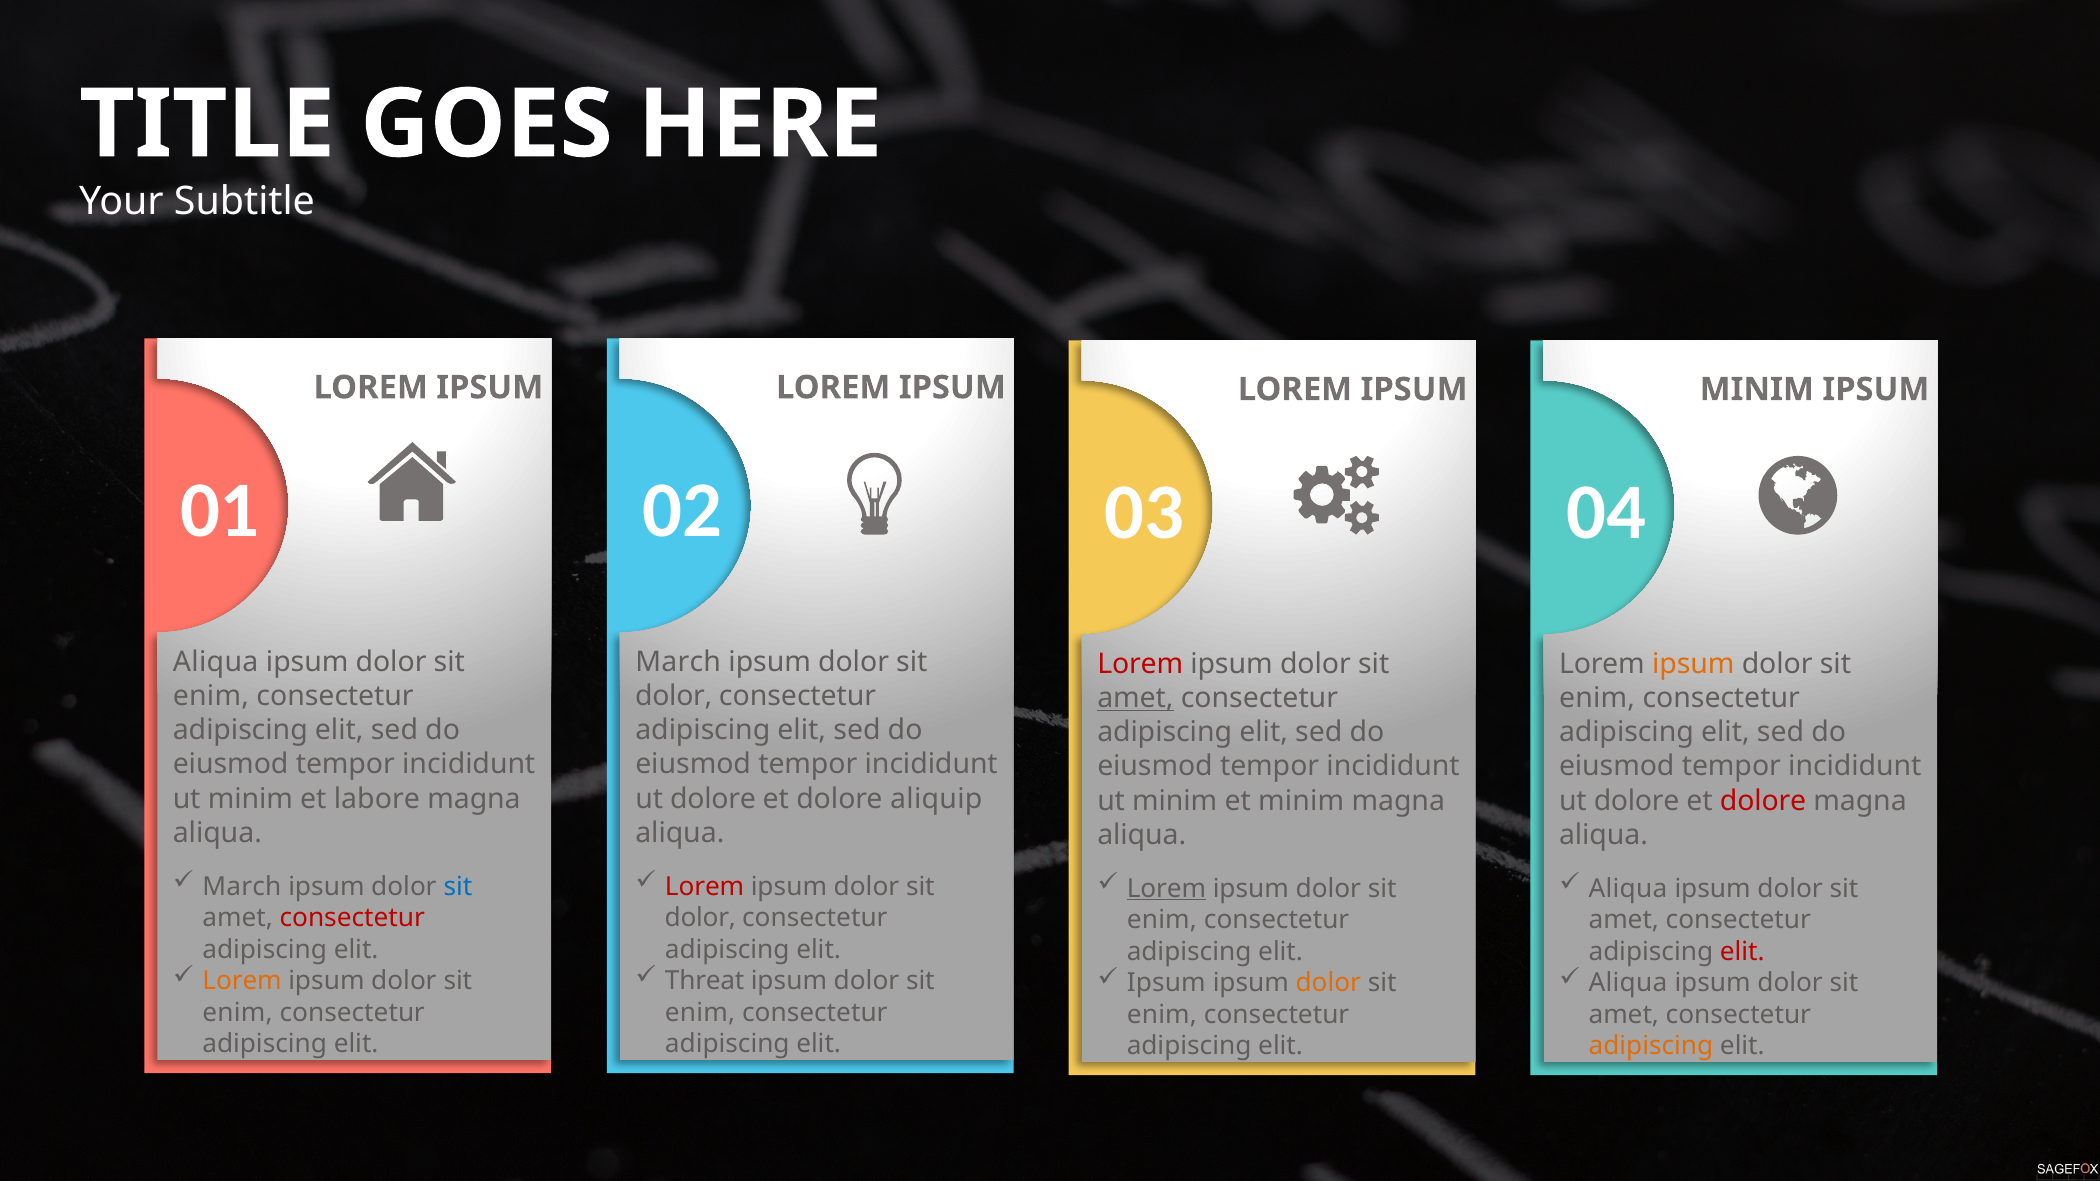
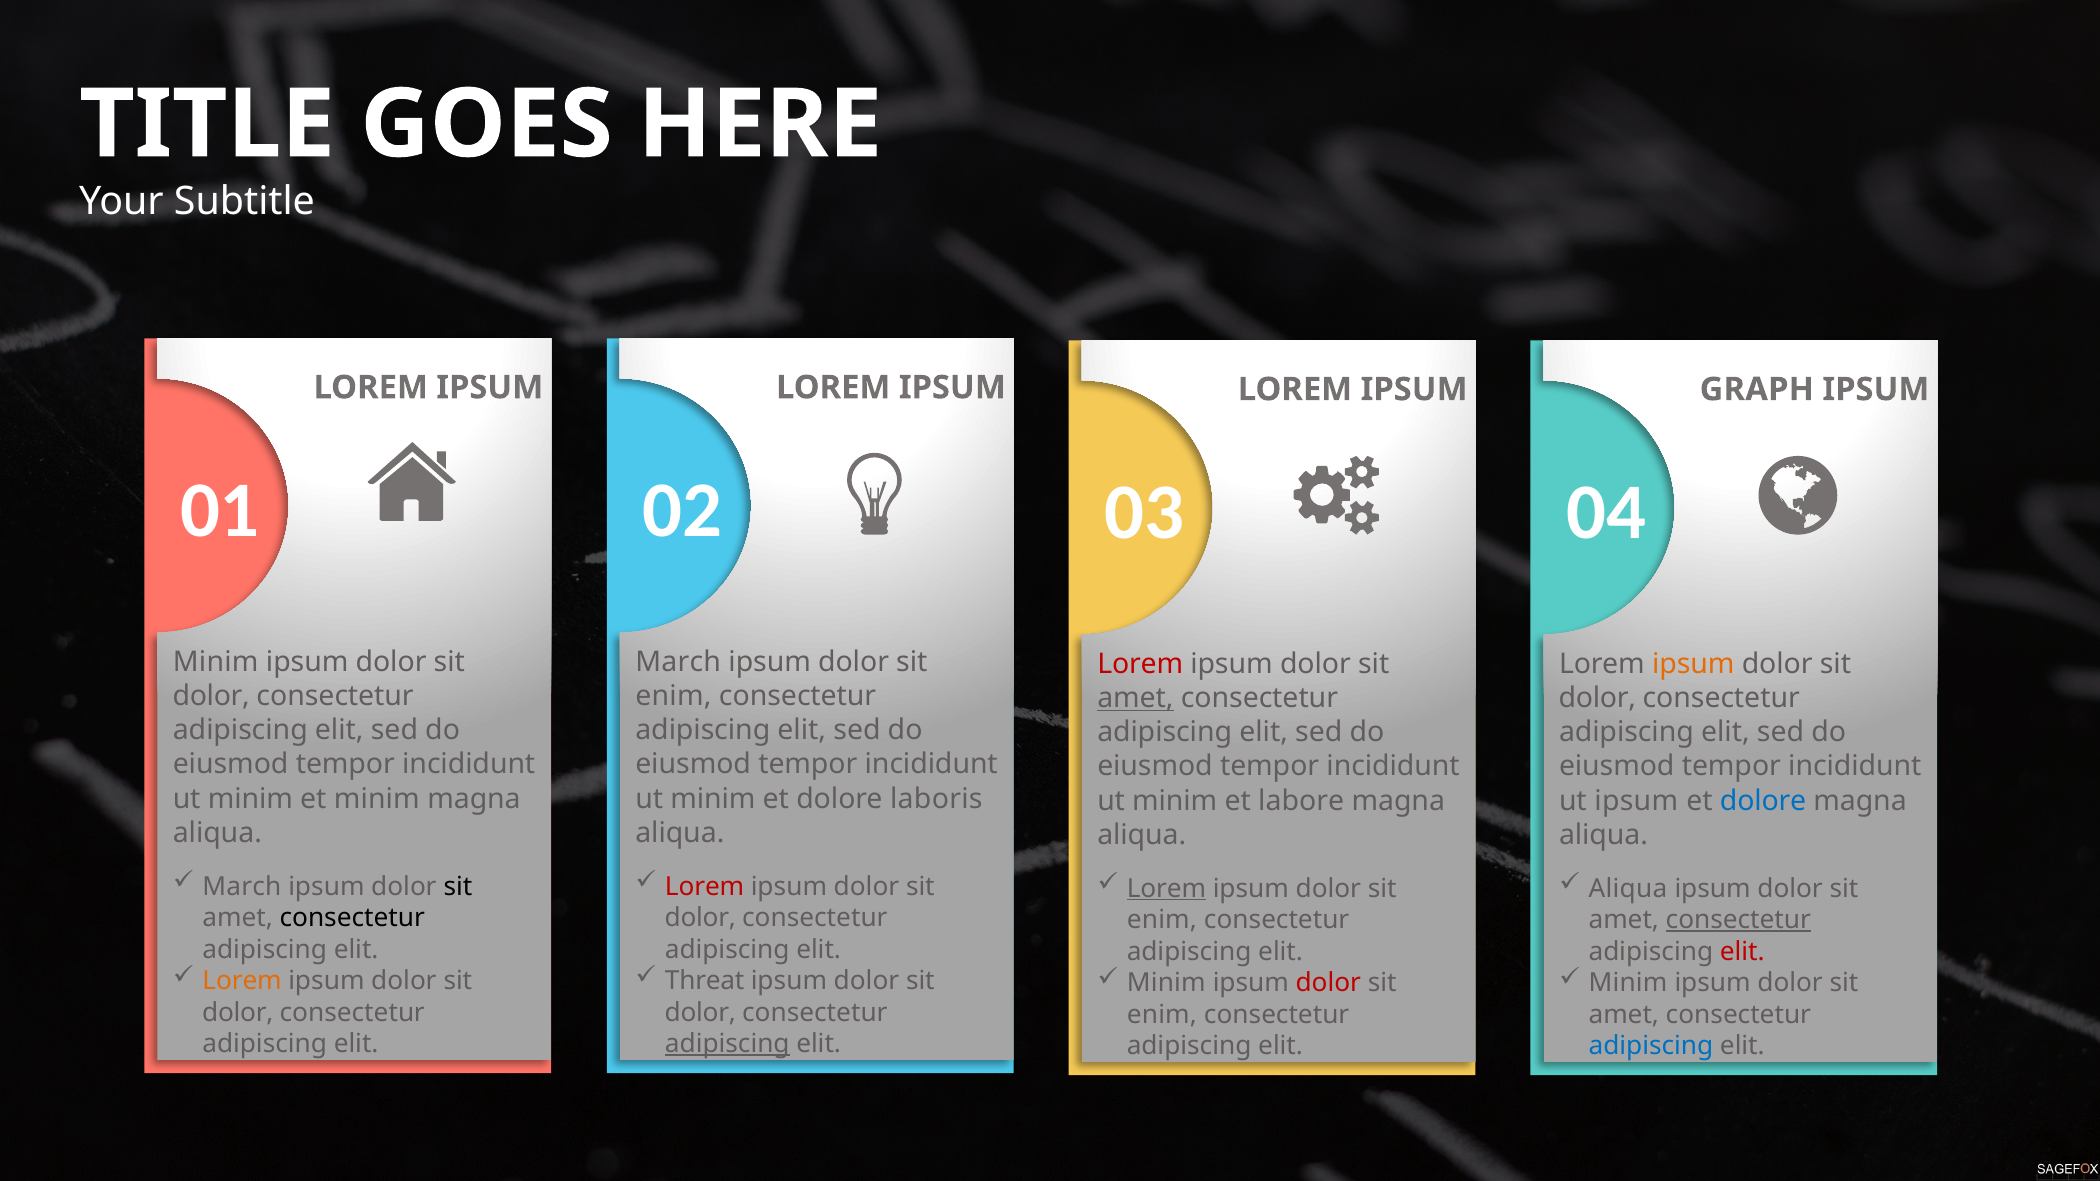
MINIM at (1757, 389): MINIM -> GRAPH
Aliqua at (216, 662): Aliqua -> Minim
enim at (211, 696): enim -> dolor
dolor at (674, 696): dolor -> enim
enim at (1597, 698): enim -> dolor
et labore: labore -> minim
dolore at (713, 799): dolore -> minim
aliquip: aliquip -> laboris
et minim: minim -> labore
dolore at (1637, 801): dolore -> ipsum
dolore at (1763, 801) colour: red -> blue
sit at (458, 887) colour: blue -> black
consectetur at (352, 918) colour: red -> black
consectetur at (1738, 920) underline: none -> present
Ipsum at (1166, 983): Ipsum -> Minim
dolor at (1328, 983) colour: orange -> red
Aliqua at (1628, 983): Aliqua -> Minim
enim at (238, 1013): enim -> dolor
enim at (700, 1013): enim -> dolor
adipiscing at (727, 1044) underline: none -> present
adipiscing at (1651, 1046) colour: orange -> blue
